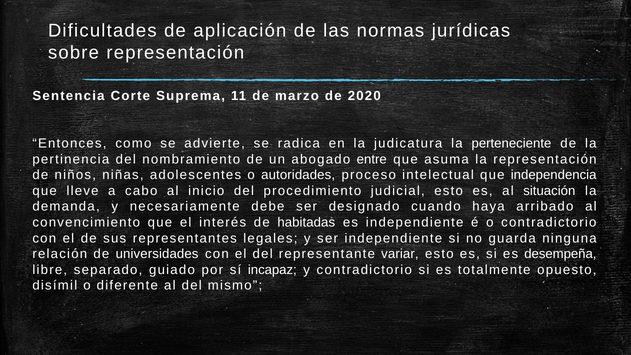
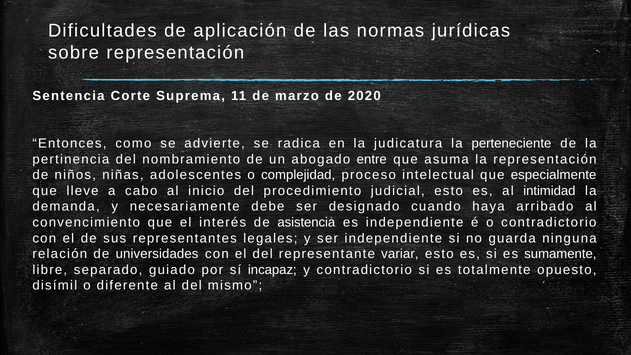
autoridades: autoridades -> complejidad
independencia: independencia -> especialmente
situación: situación -> intimidad
habitadas: habitadas -> asistencia
desempeña: desempeña -> sumamente
